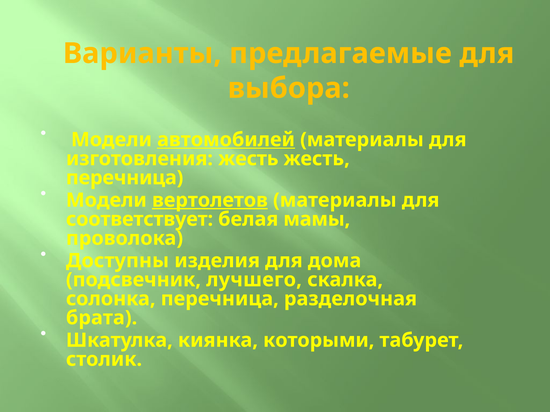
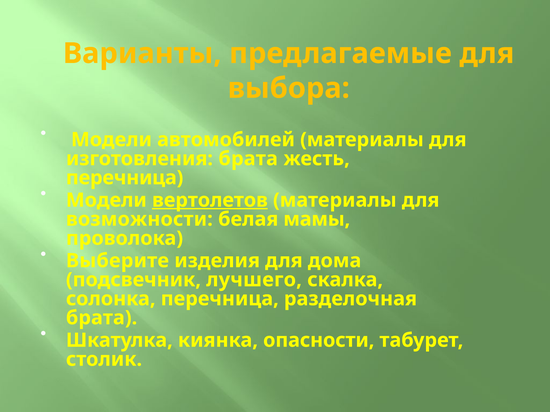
автомобилей underline: present -> none
изготовления жесть: жесть -> брата
соответствует: соответствует -> возможности
Доступны: Доступны -> Выберите
которыми: которыми -> опасности
